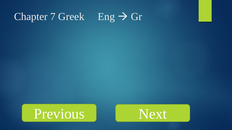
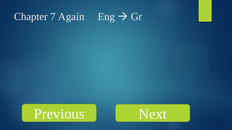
Greek: Greek -> Again
